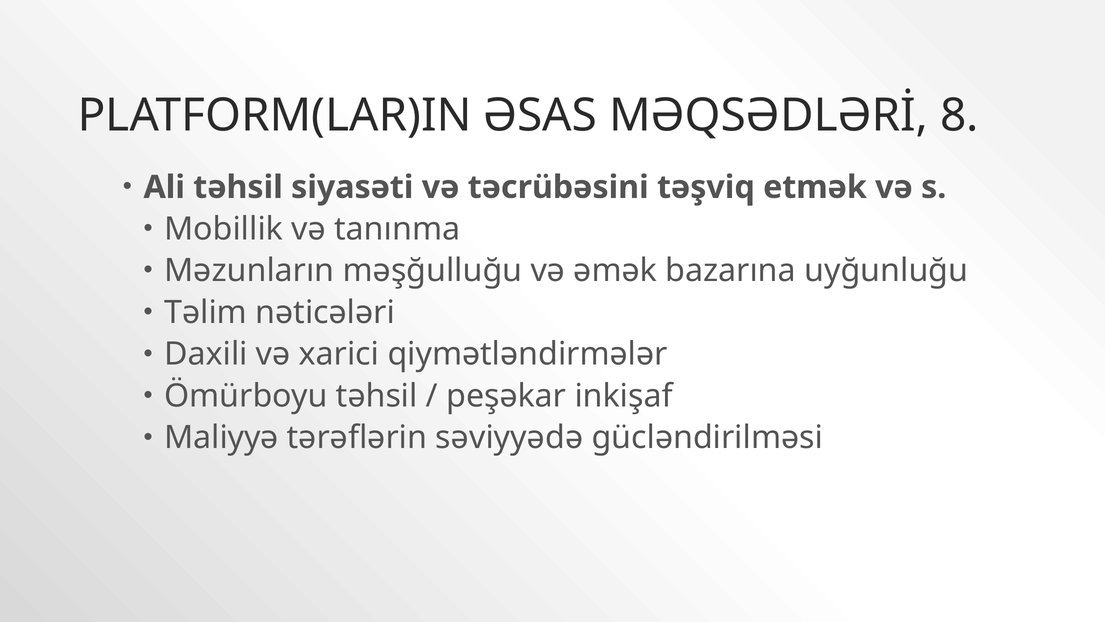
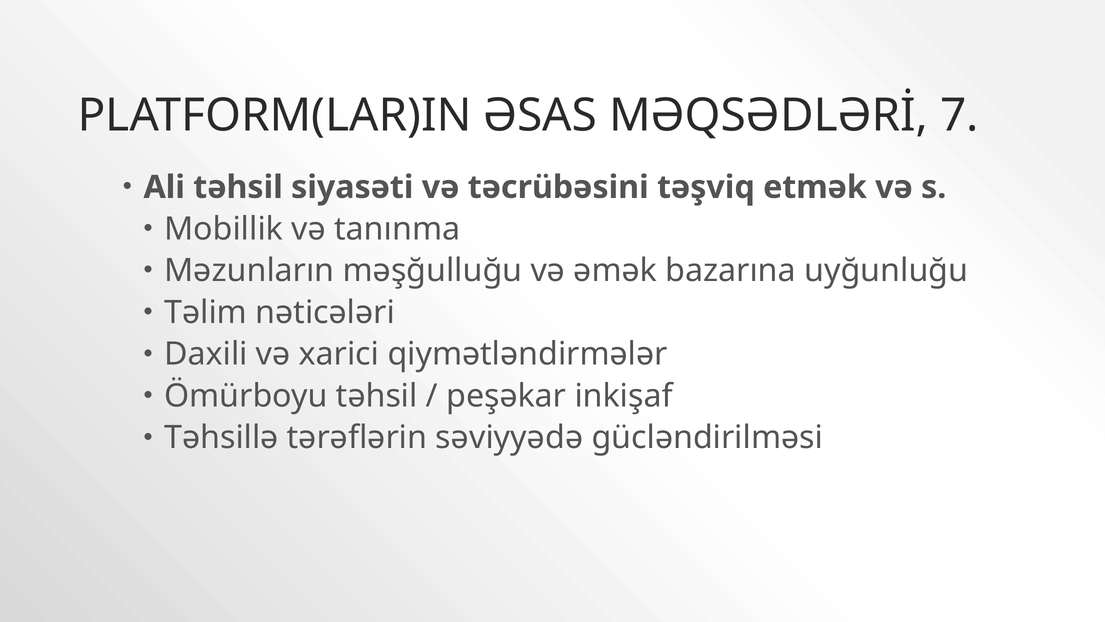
8: 8 -> 7
Maliyyə: Maliyyə -> Təhsillə
